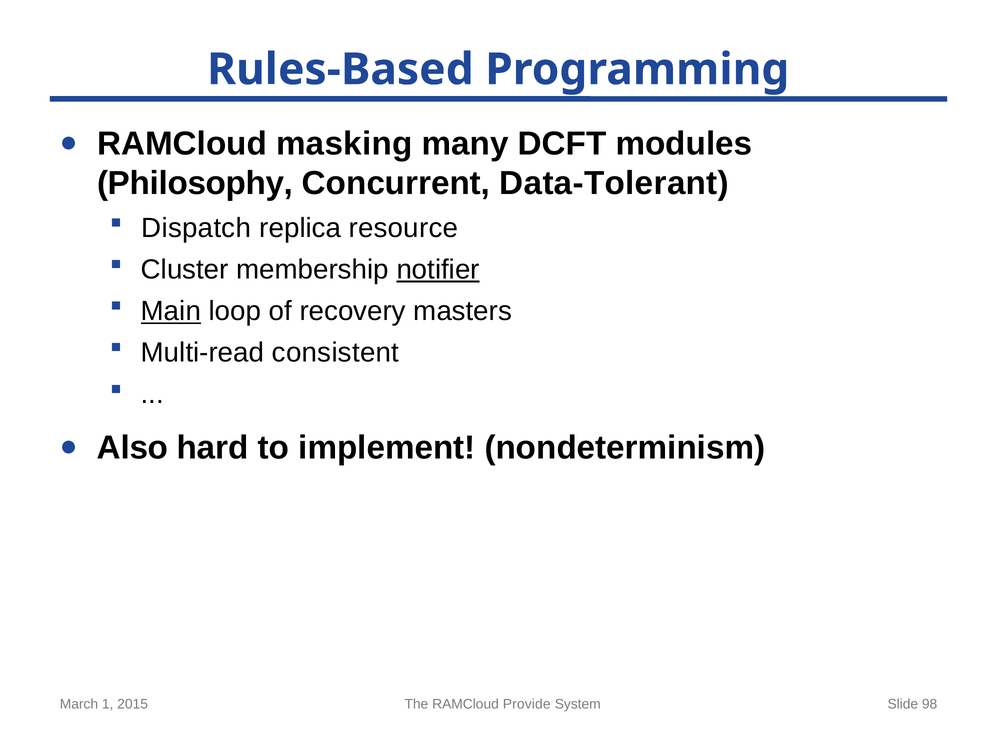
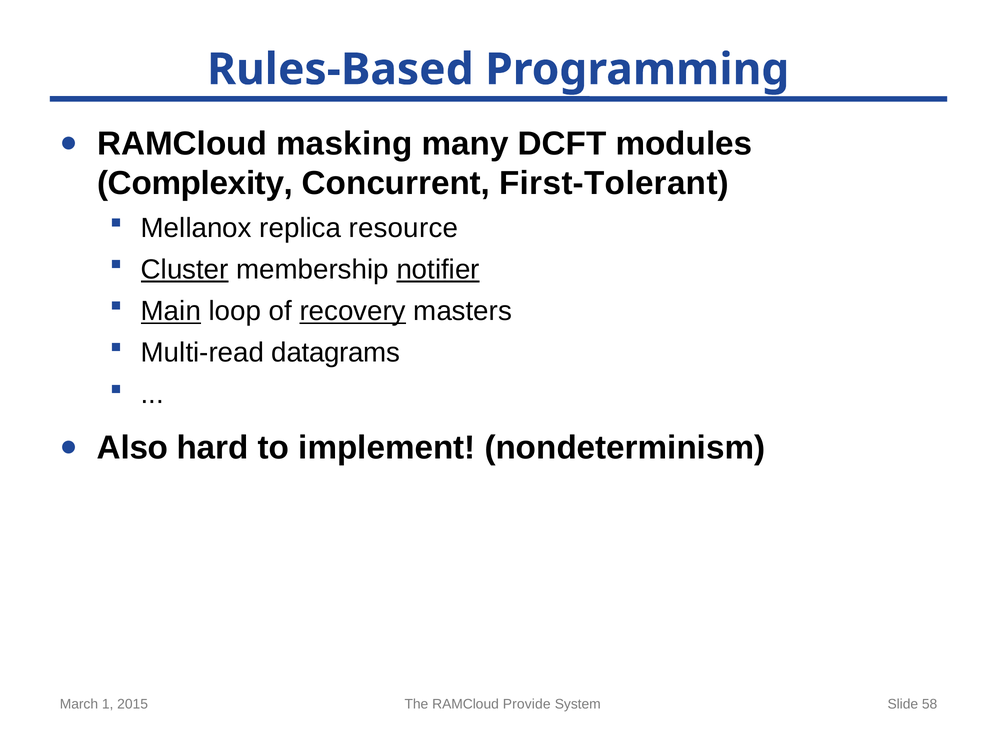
Philosophy: Philosophy -> Complexity
Data-Tolerant: Data-Tolerant -> First-Tolerant
Dispatch: Dispatch -> Mellanox
Cluster underline: none -> present
recovery underline: none -> present
consistent: consistent -> datagrams
98: 98 -> 58
